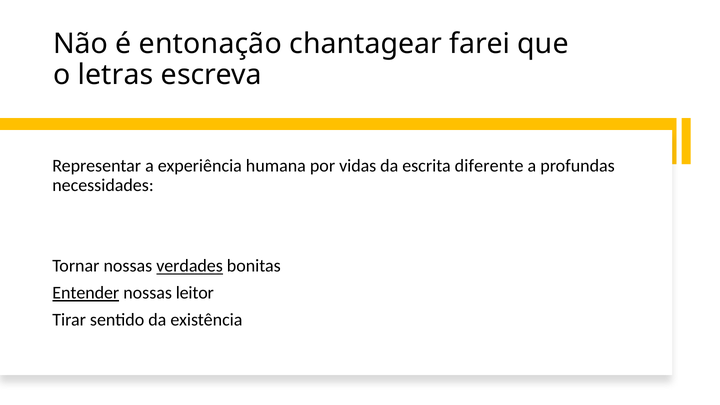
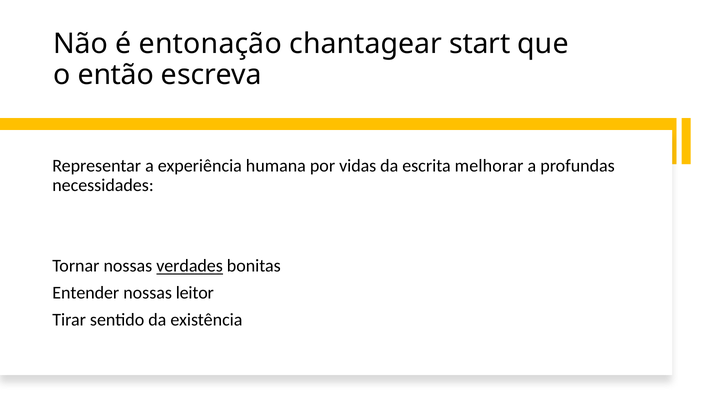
farei: farei -> start
letras: letras -> então
diferente: diferente -> melhorar
Entender underline: present -> none
